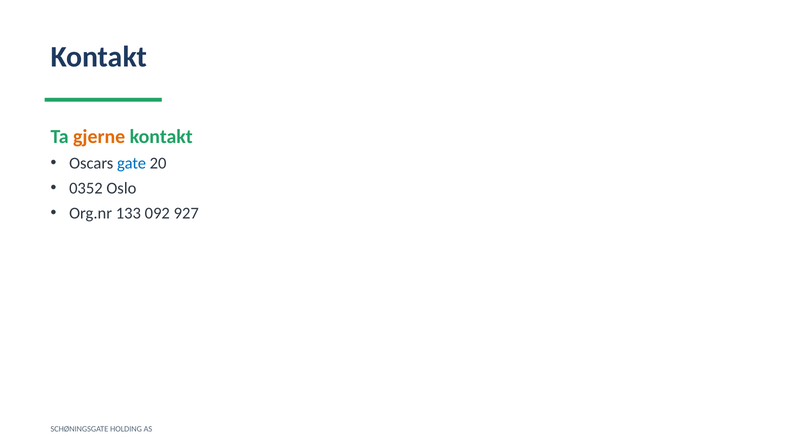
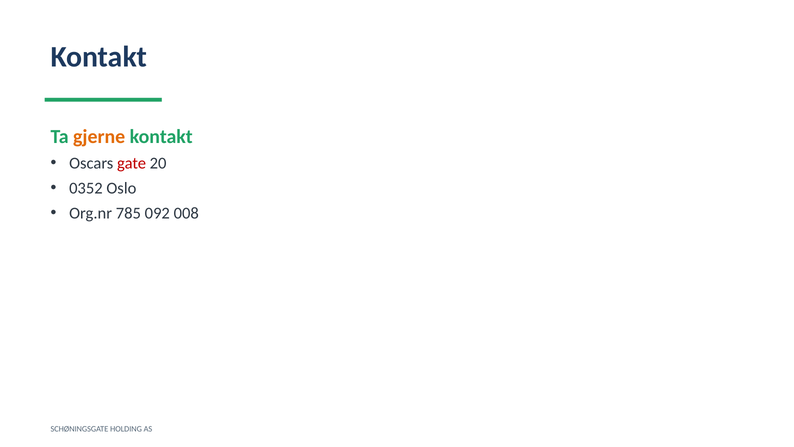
gate colour: blue -> red
133: 133 -> 785
927: 927 -> 008
